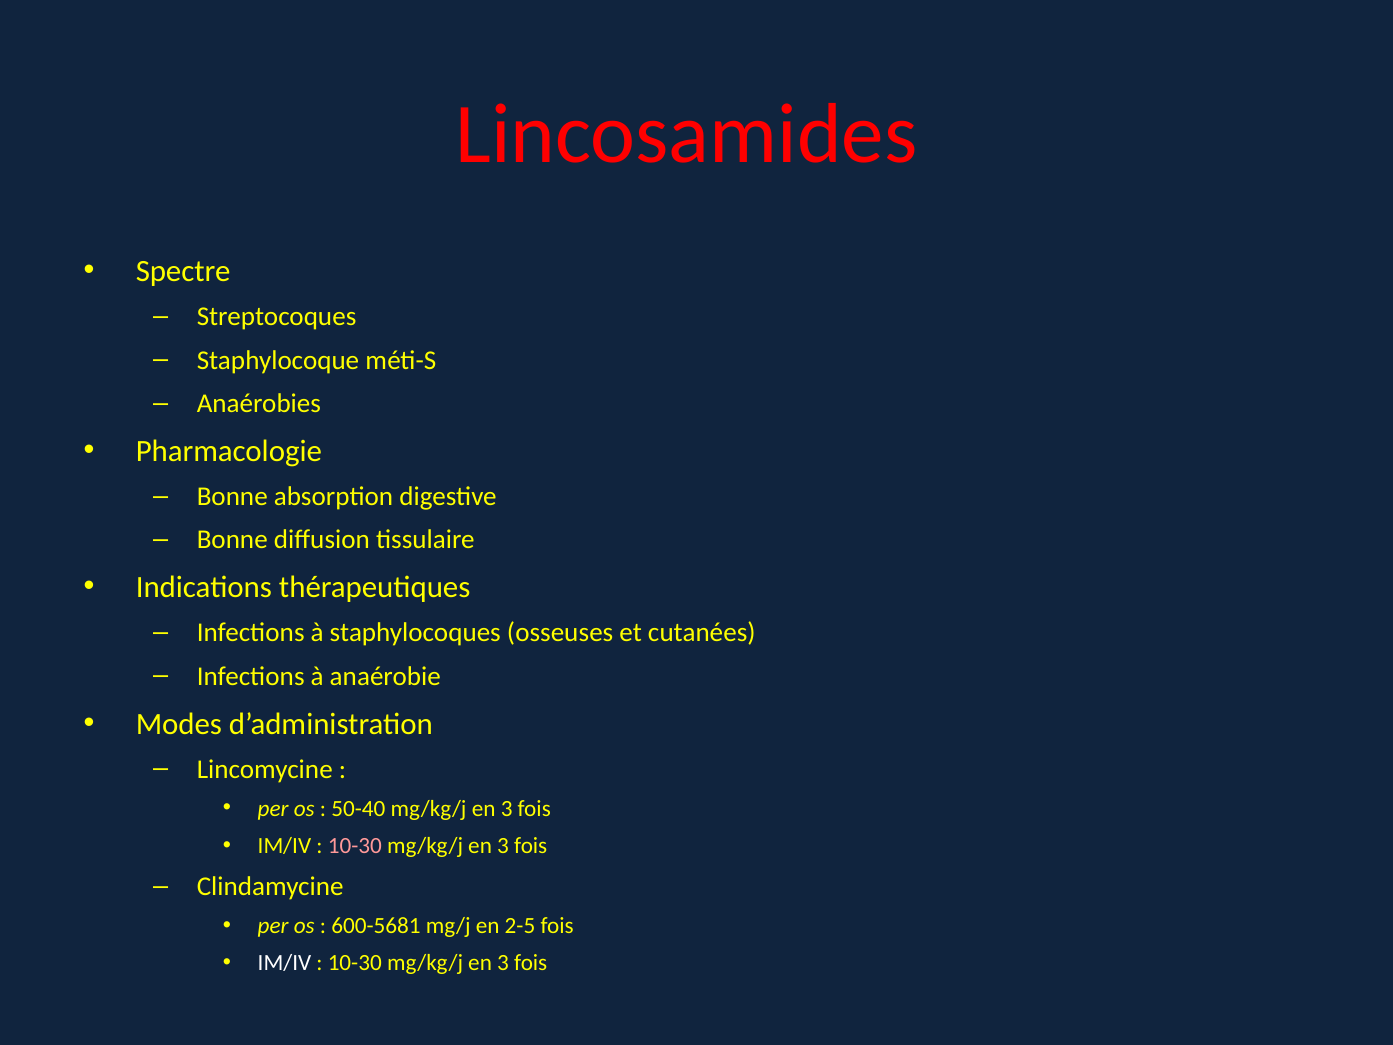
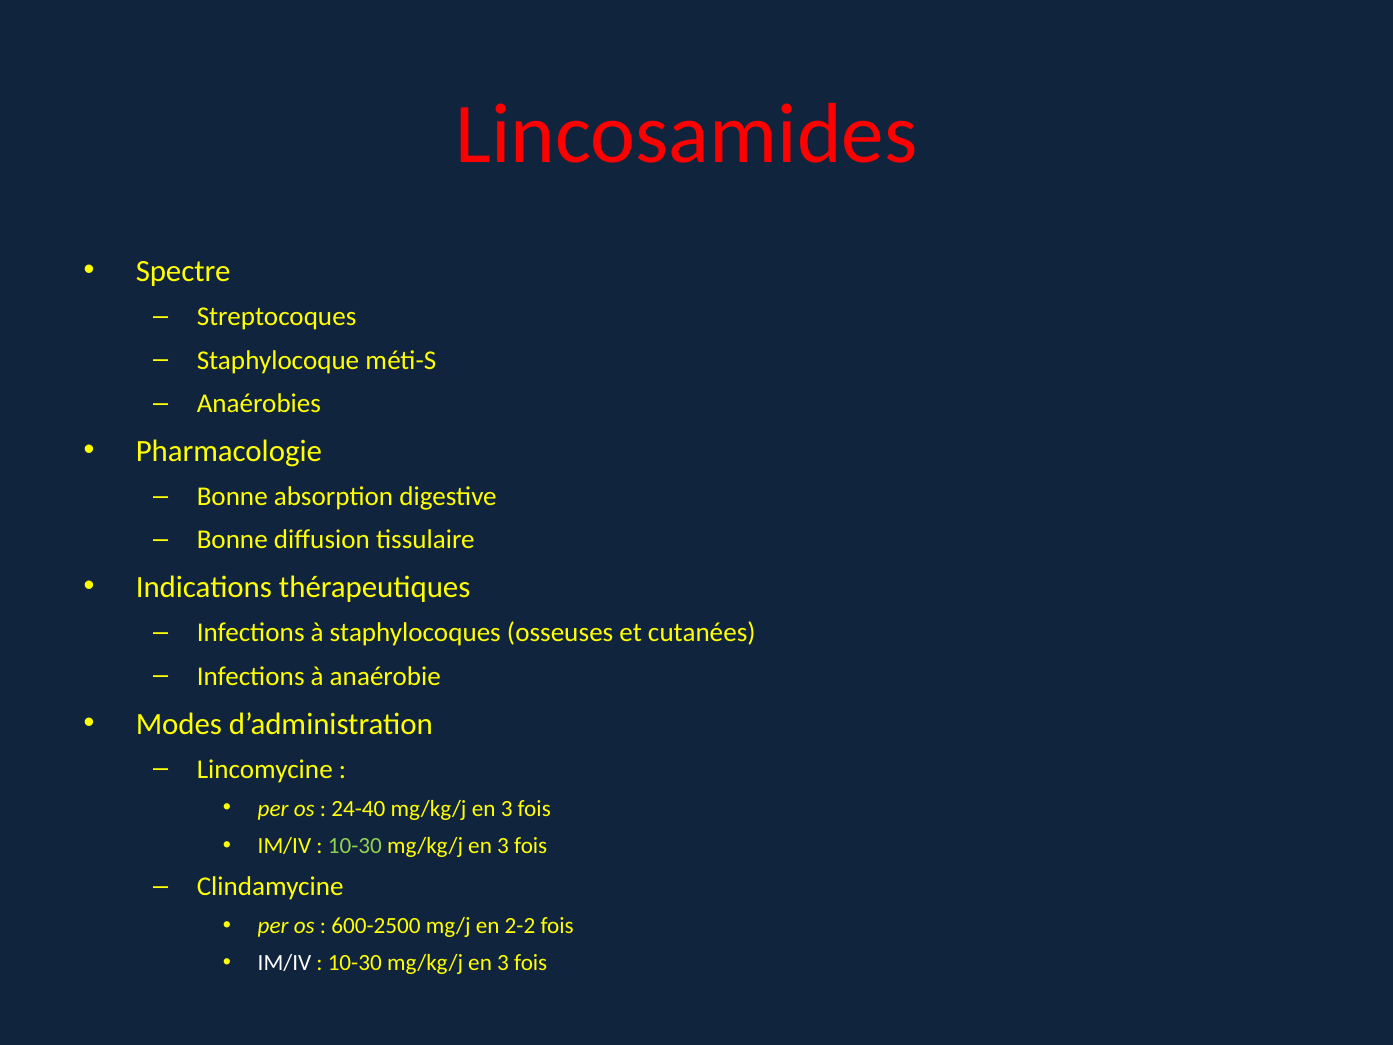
50-40: 50-40 -> 24-40
10-30 at (355, 845) colour: pink -> light green
600-5681: 600-5681 -> 600-2500
2-5: 2-5 -> 2-2
